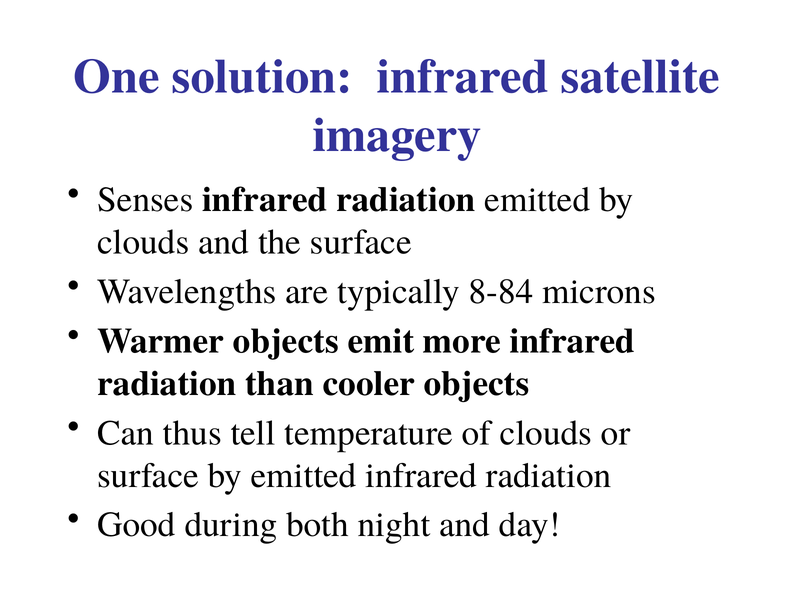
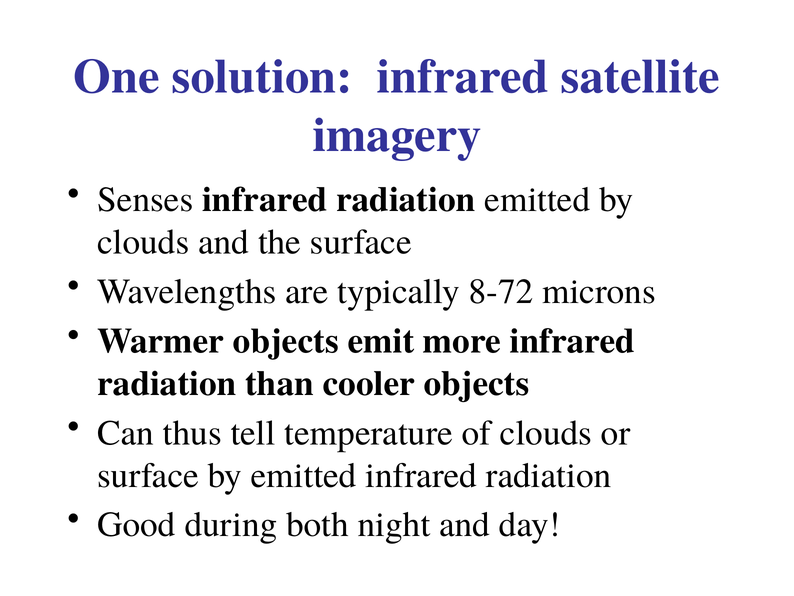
8-84: 8-84 -> 8-72
